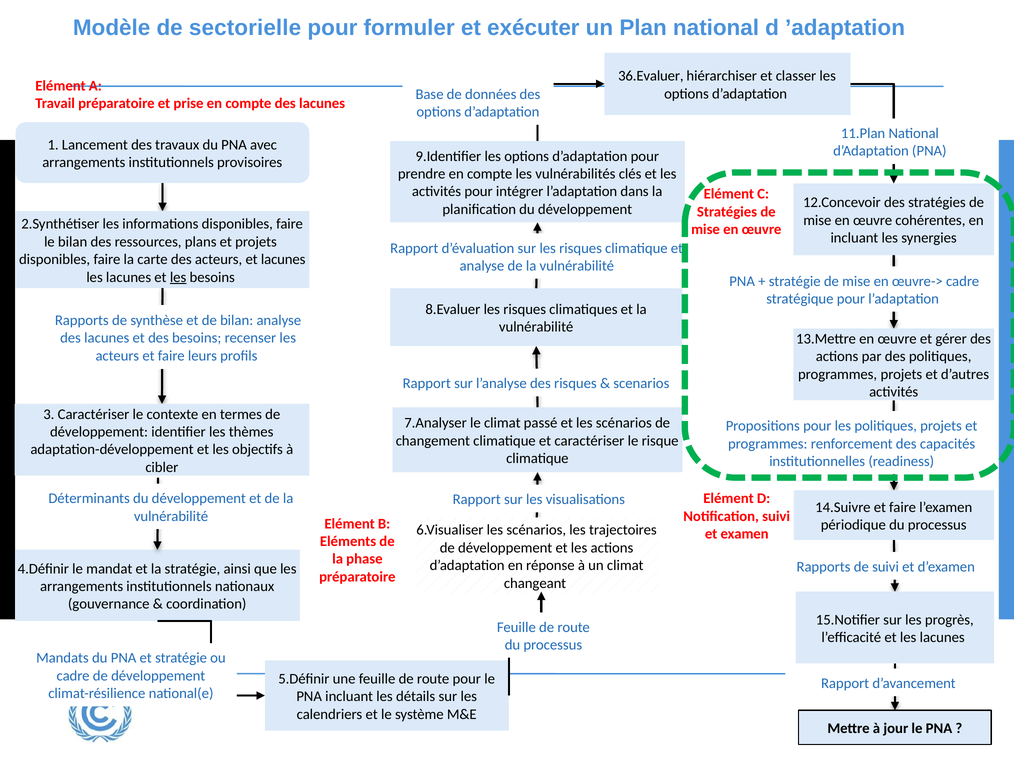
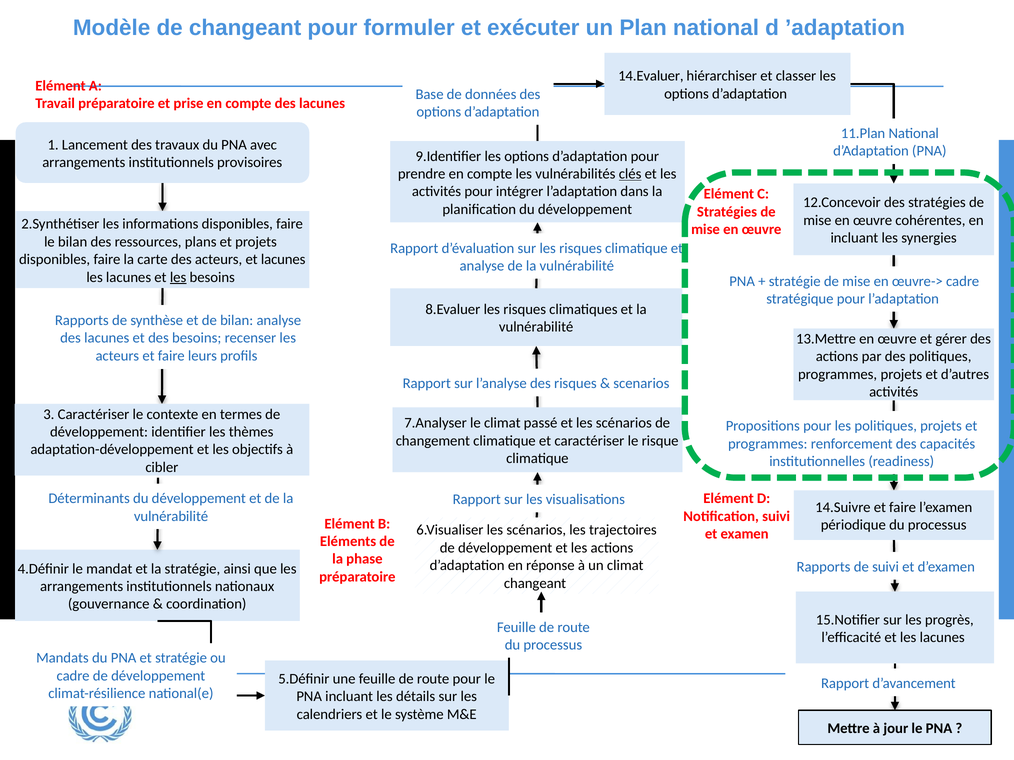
de sectorielle: sectorielle -> changeant
36.Evaluer: 36.Evaluer -> 14.Evaluer
clés underline: none -> present
